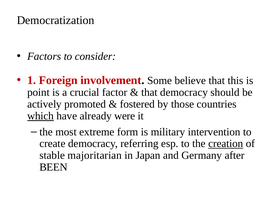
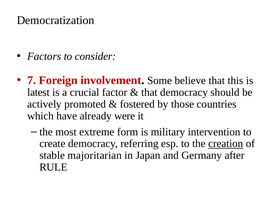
1: 1 -> 7
point: point -> latest
which underline: present -> none
BEEN: BEEN -> RULE
